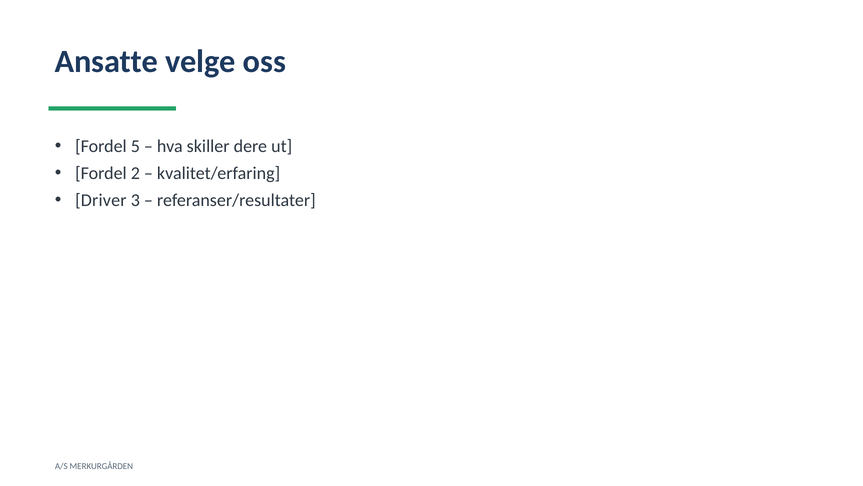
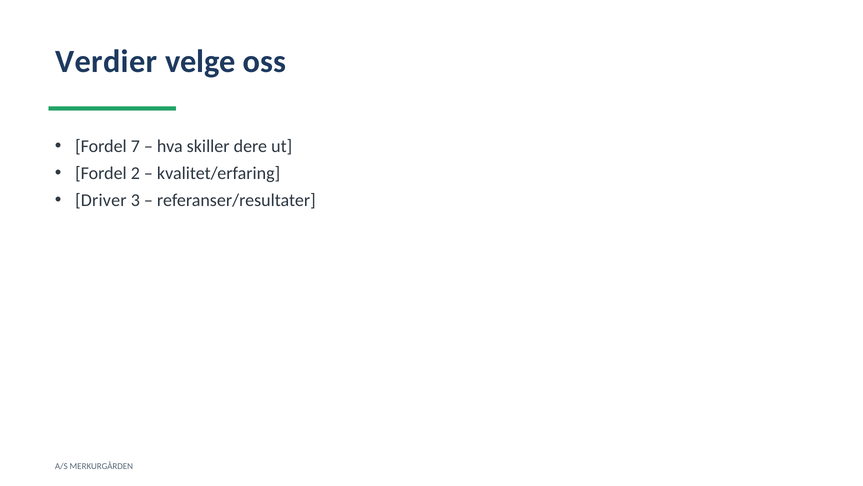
Ansatte: Ansatte -> Verdier
5: 5 -> 7
